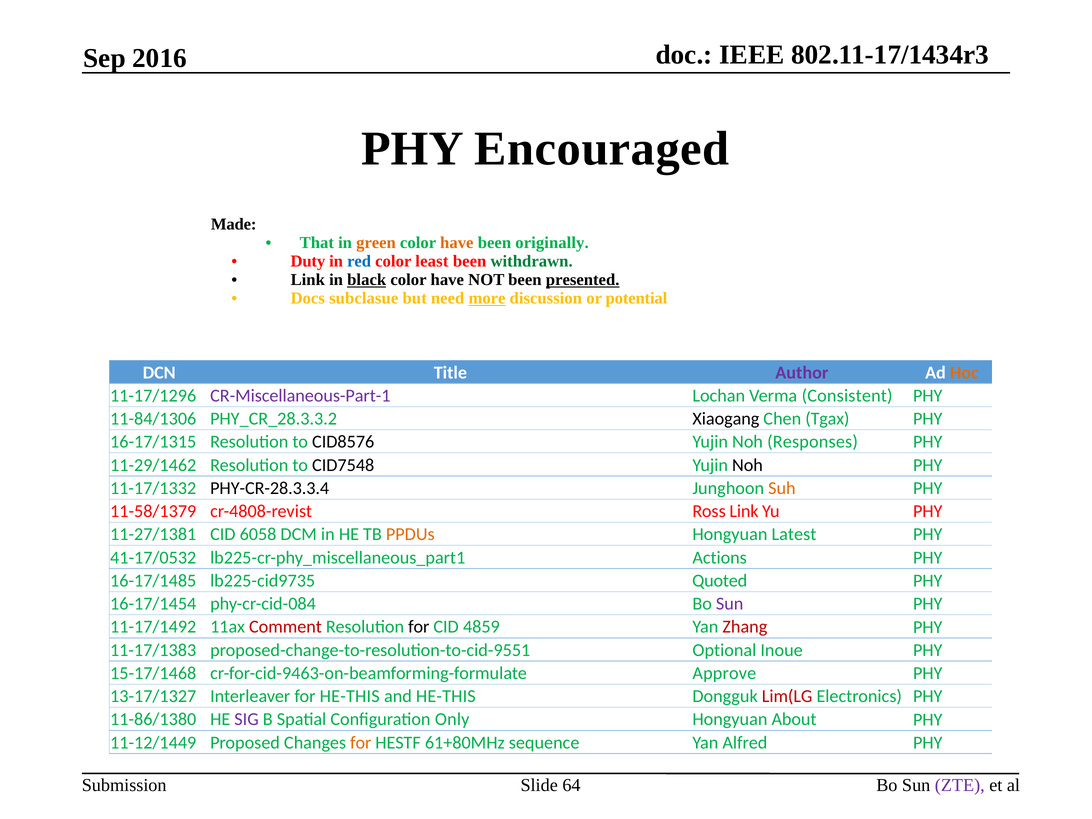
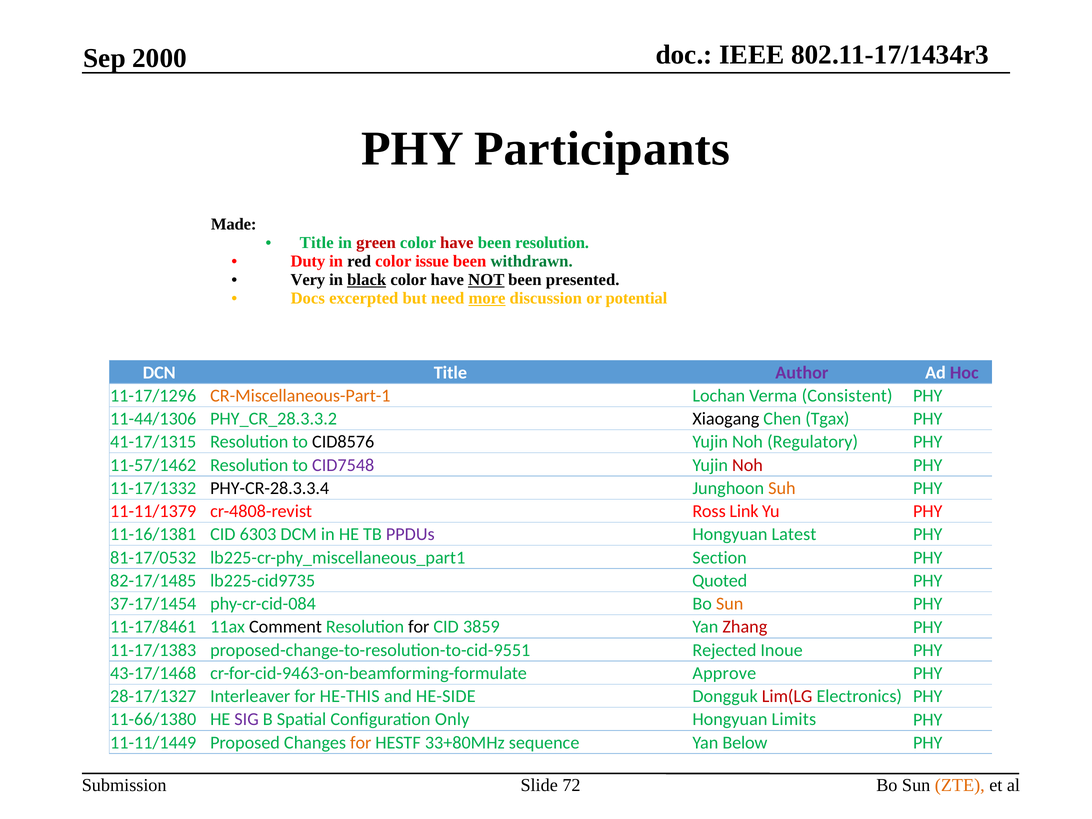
2016: 2016 -> 2000
Encouraged: Encouraged -> Participants
That at (317, 243): That -> Title
green colour: orange -> red
have at (457, 243) colour: orange -> red
been originally: originally -> resolution
red colour: blue -> black
least: least -> issue
Link at (308, 280): Link -> Very
NOT underline: none -> present
presented underline: present -> none
subclasue: subclasue -> excerpted
Hoc colour: orange -> purple
CR-Miscellaneous-Part-1 colour: purple -> orange
11-84/1306: 11-84/1306 -> 11-44/1306
16-17/1315: 16-17/1315 -> 41-17/1315
Responses: Responses -> Regulatory
11-29/1462: 11-29/1462 -> 11-57/1462
CID7548 colour: black -> purple
Noh at (747, 465) colour: black -> red
11-58/1379: 11-58/1379 -> 11-11/1379
11-27/1381: 11-27/1381 -> 11-16/1381
6058: 6058 -> 6303
PPDUs colour: orange -> purple
41-17/0532: 41-17/0532 -> 81-17/0532
Actions: Actions -> Section
16-17/1485: 16-17/1485 -> 82-17/1485
16-17/1454: 16-17/1454 -> 37-17/1454
Sun at (730, 604) colour: purple -> orange
11-17/1492: 11-17/1492 -> 11-17/8461
Comment colour: red -> black
4859: 4859 -> 3859
Optional: Optional -> Rejected
15-17/1468: 15-17/1468 -> 43-17/1468
13-17/1327: 13-17/1327 -> 28-17/1327
and HE-THIS: HE-THIS -> HE-SIDE
11-86/1380: 11-86/1380 -> 11-66/1380
About: About -> Limits
11-12/1449: 11-12/1449 -> 11-11/1449
61+80MHz: 61+80MHz -> 33+80MHz
Alfred: Alfred -> Below
64: 64 -> 72
ZTE colour: purple -> orange
